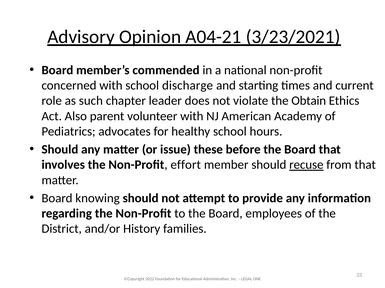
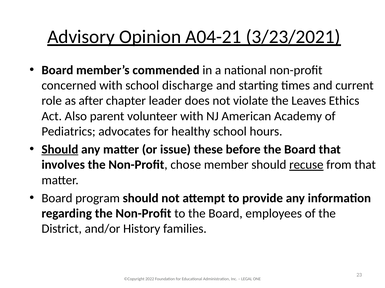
such: such -> after
Obtain: Obtain -> Leaves
Should at (60, 150) underline: none -> present
effort: effort -> chose
knowing: knowing -> program
